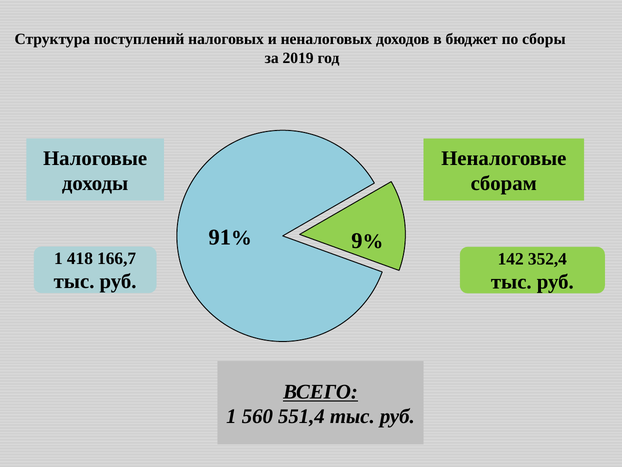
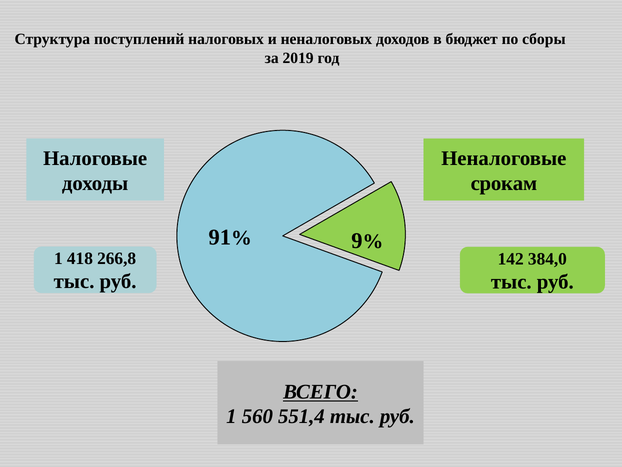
сборам: сборам -> срокам
166,7: 166,7 -> 266,8
352,4: 352,4 -> 384,0
